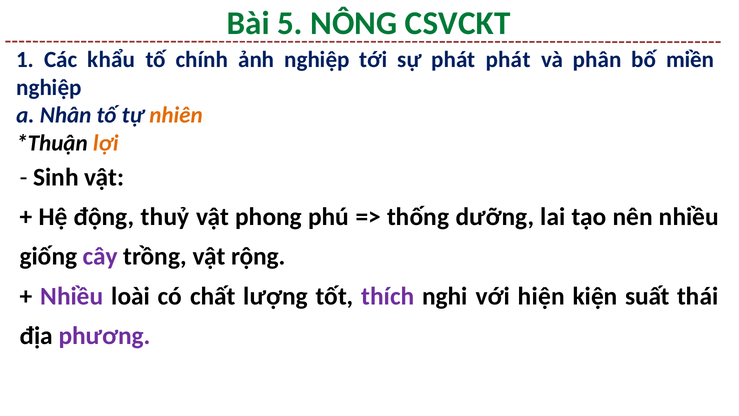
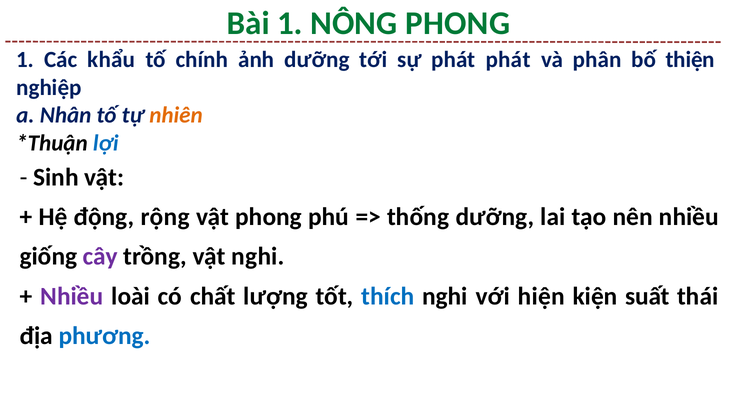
Bài 5: 5 -> 1
NÔNG CSVCKT: CSVCKT -> PHONG
ảnh nghiệp: nghiệp -> dưỡng
miền: miền -> thiện
lợi colour: orange -> blue
thuỷ: thuỷ -> rộng
vật rộng: rộng -> nghi
thích colour: purple -> blue
phương colour: purple -> blue
